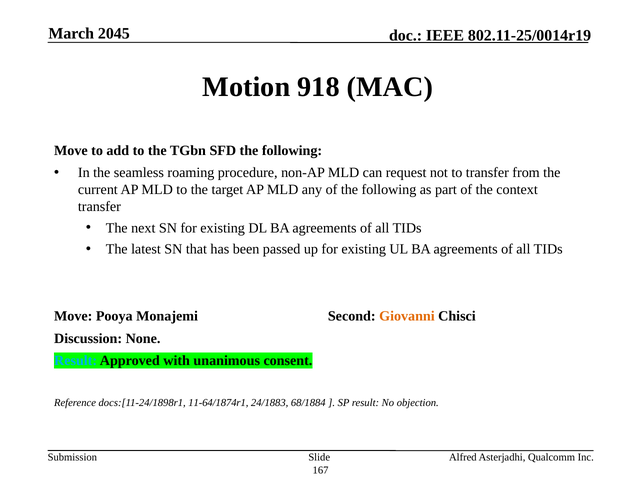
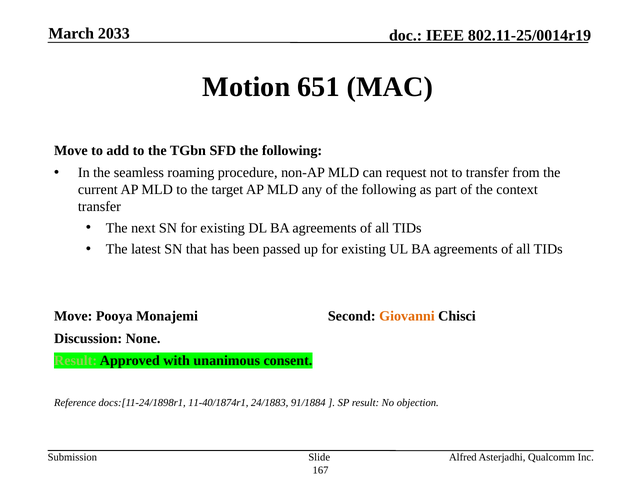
2045: 2045 -> 2033
918: 918 -> 651
Result at (76, 361) colour: light blue -> light green
11-64/1874r1: 11-64/1874r1 -> 11-40/1874r1
68/1884: 68/1884 -> 91/1884
